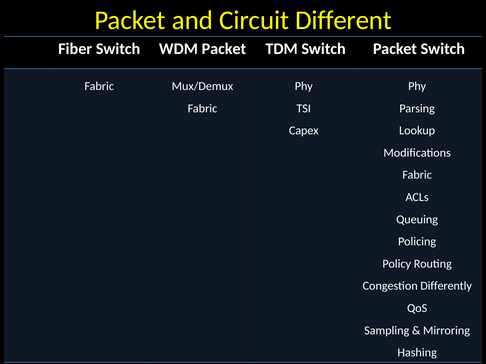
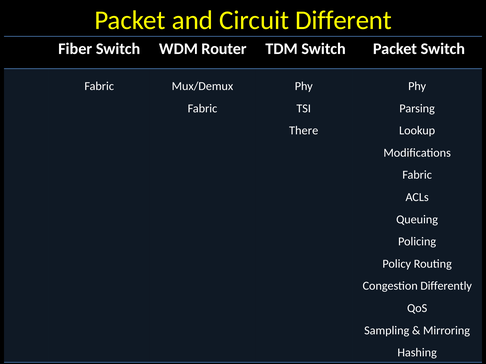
WDM Packet: Packet -> Router
Capex: Capex -> There
